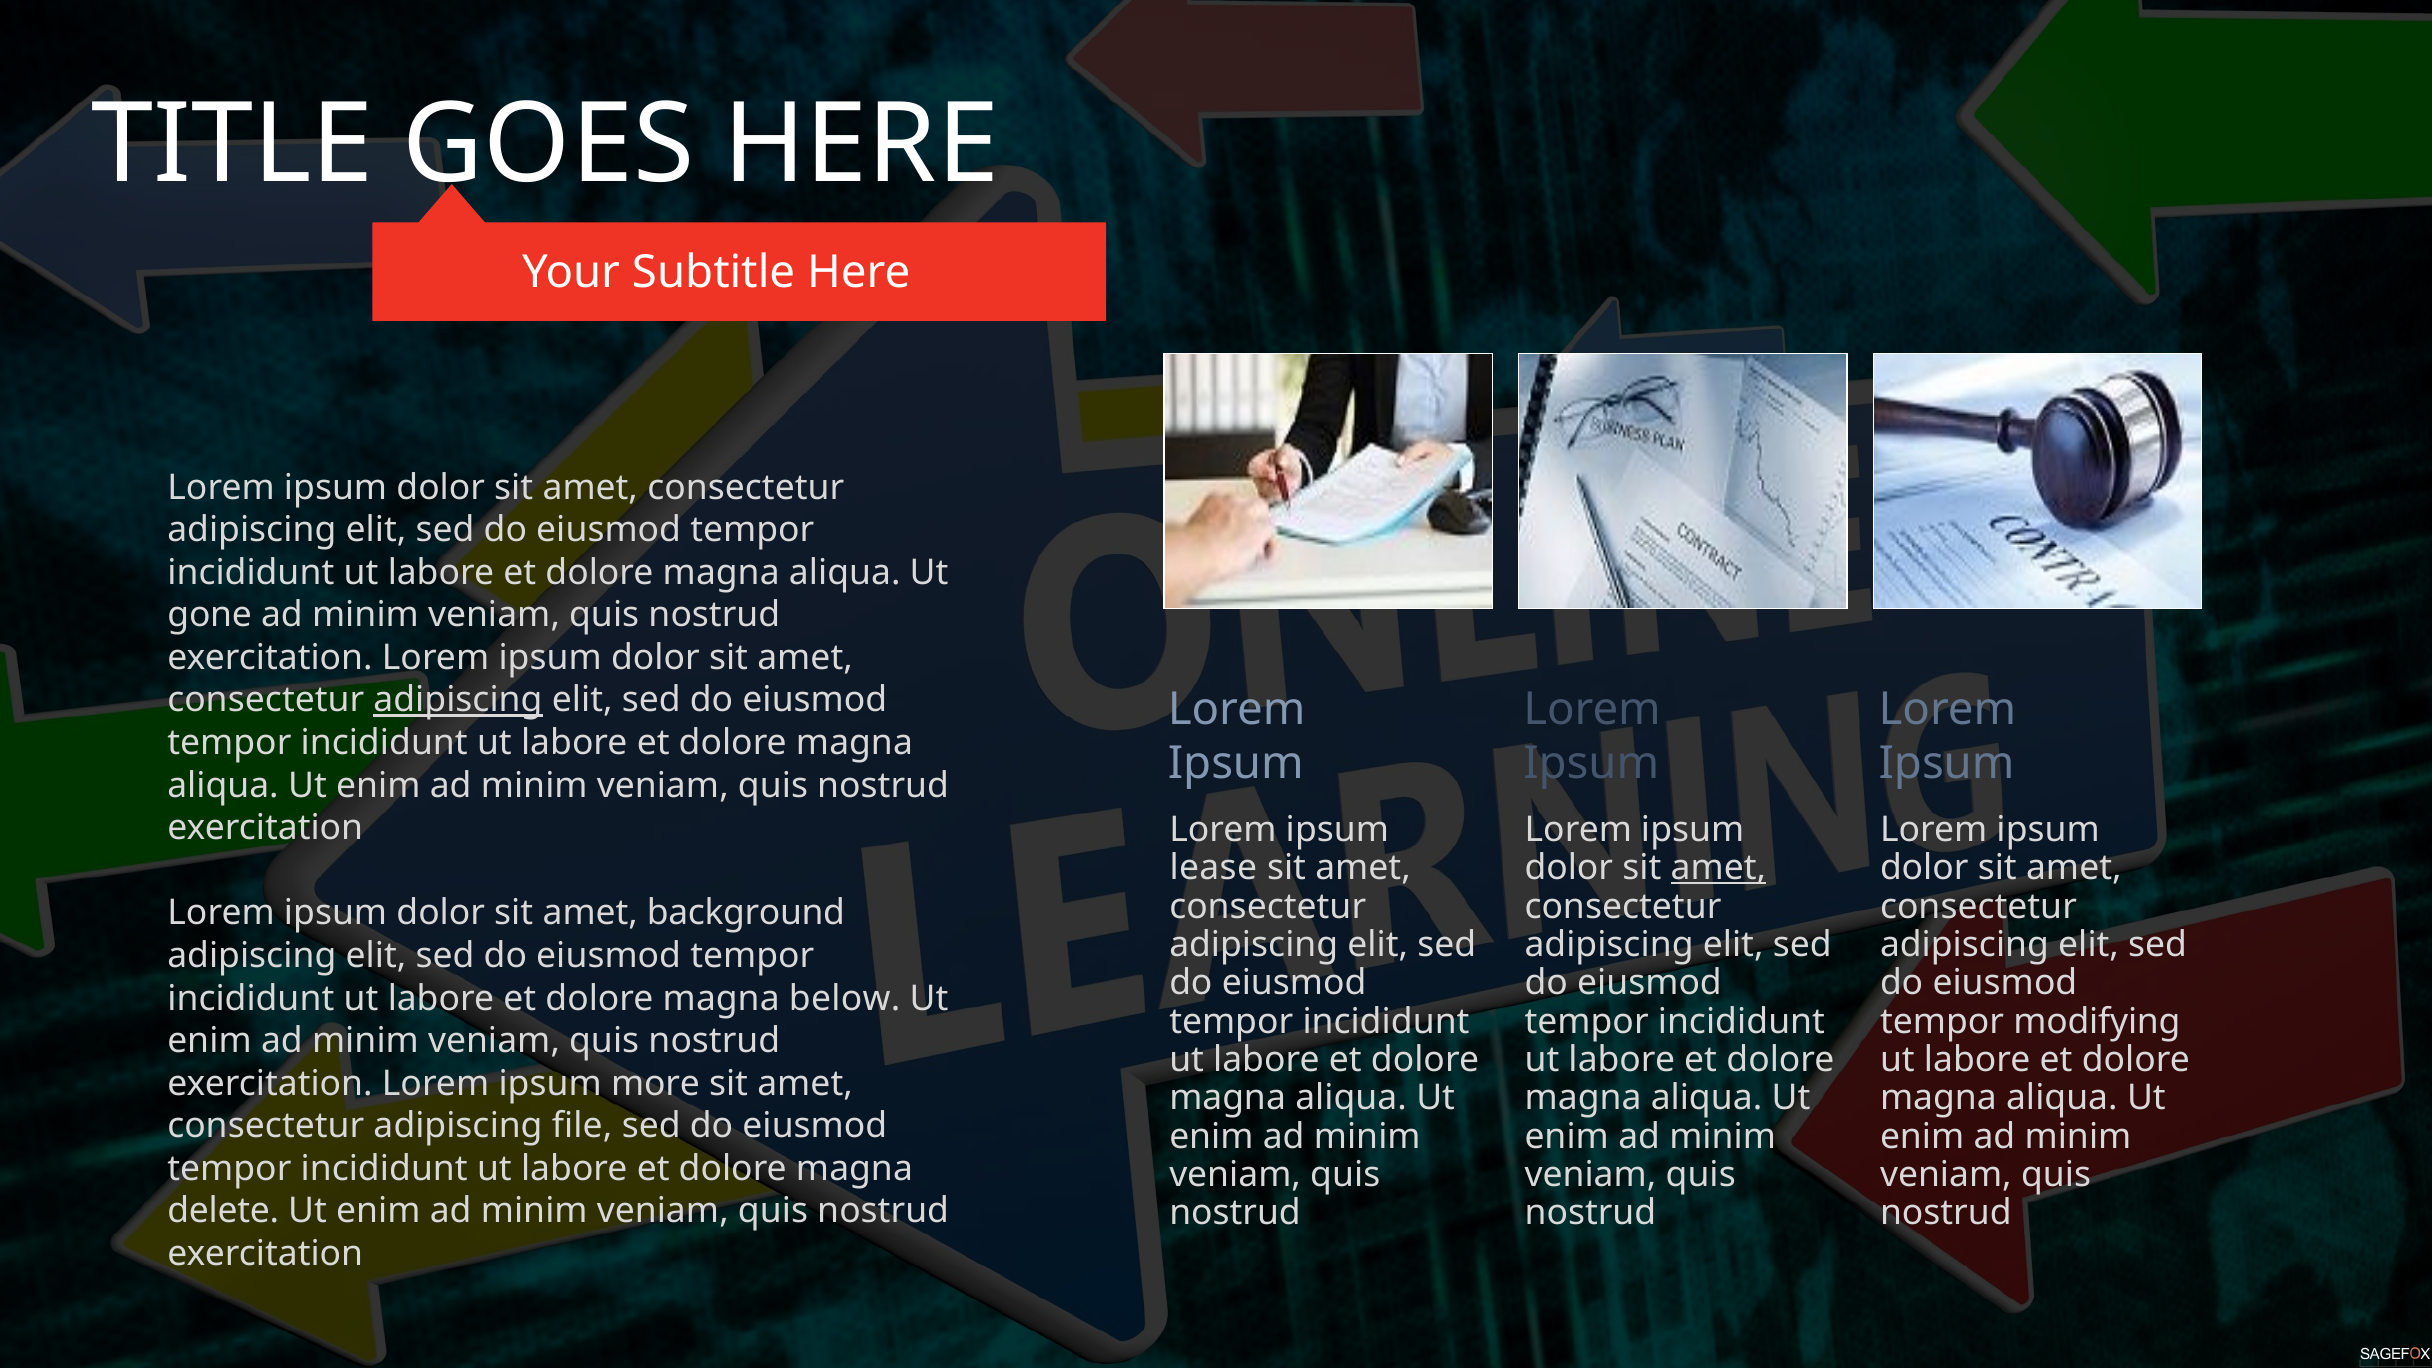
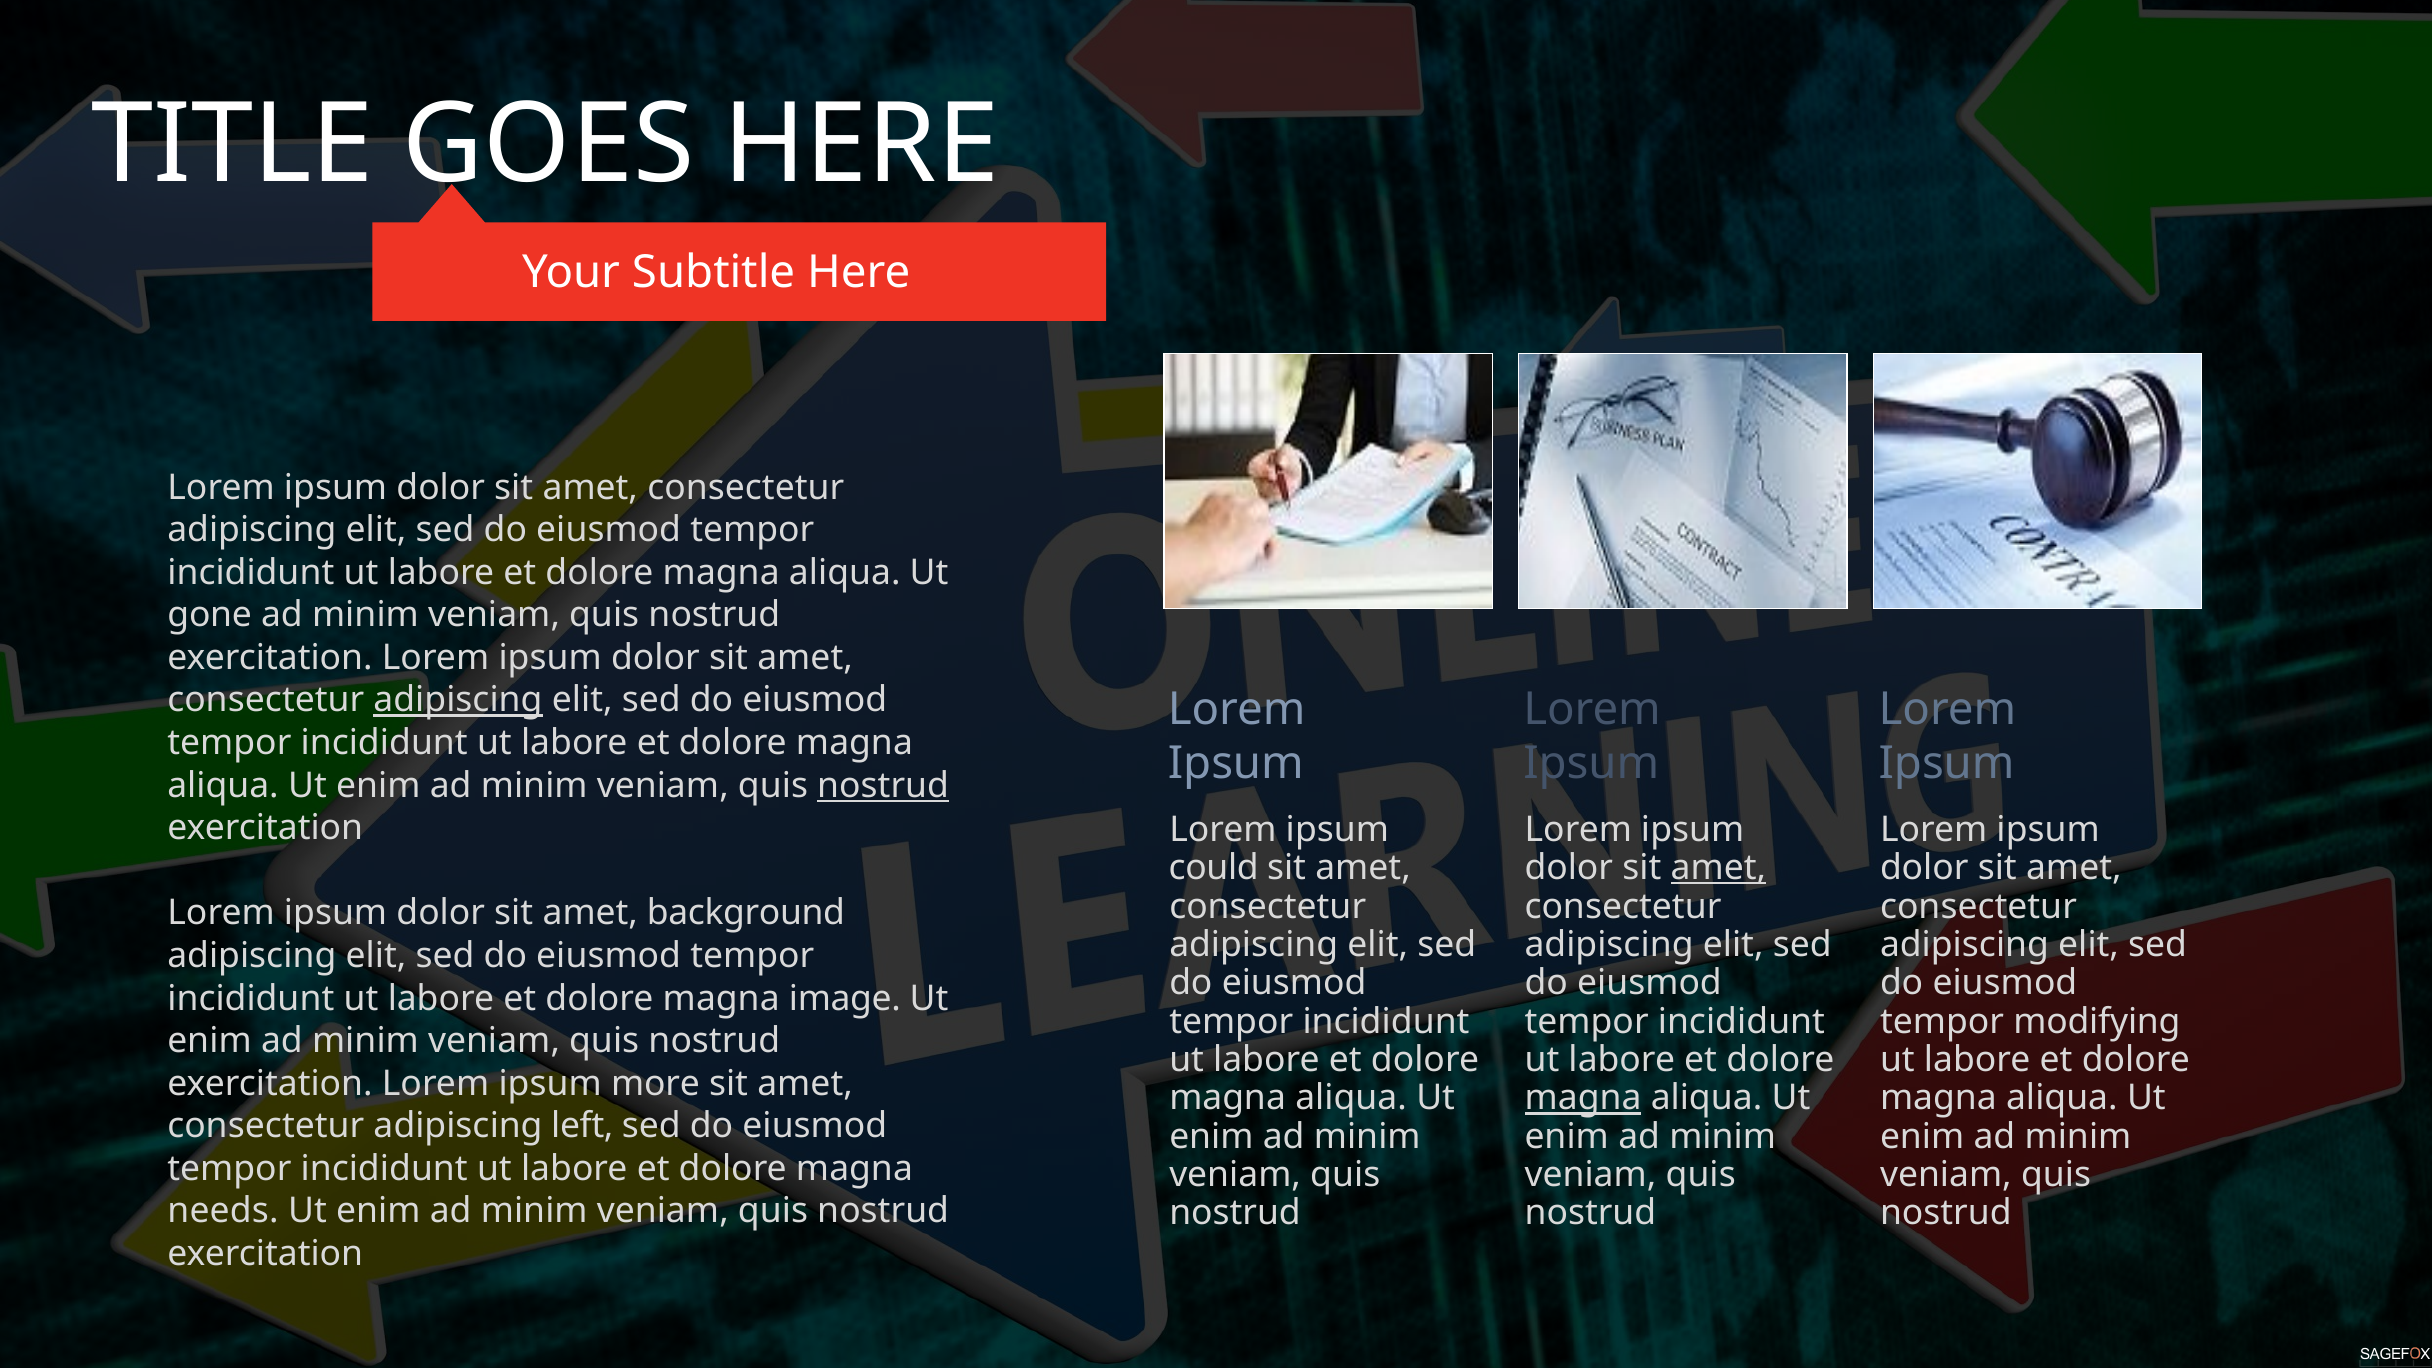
nostrud at (883, 785) underline: none -> present
lease: lease -> could
below: below -> image
magna at (1583, 1098) underline: none -> present
file: file -> left
delete: delete -> needs
